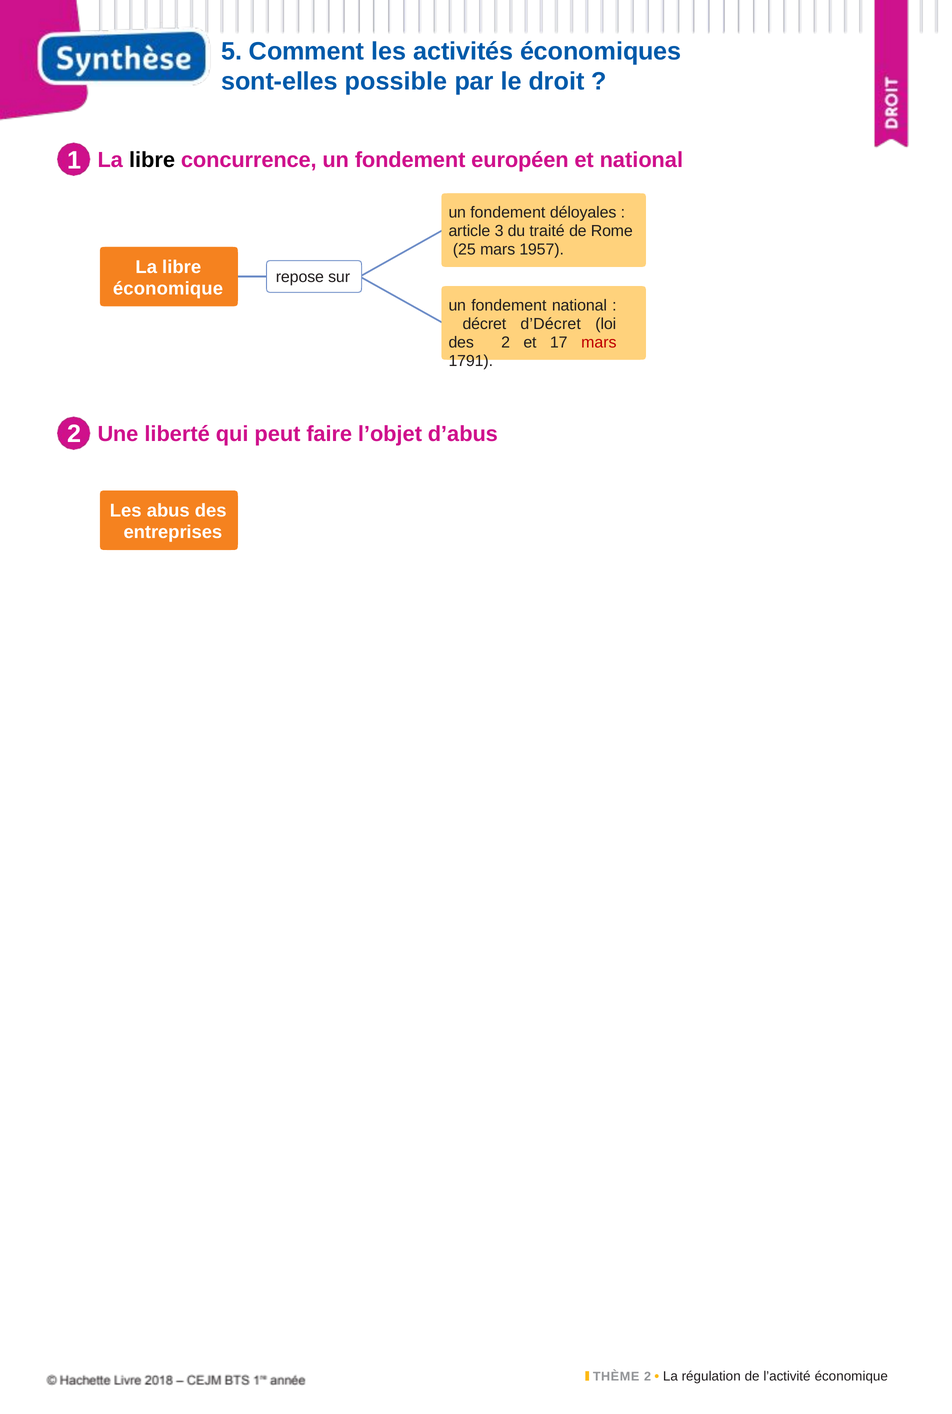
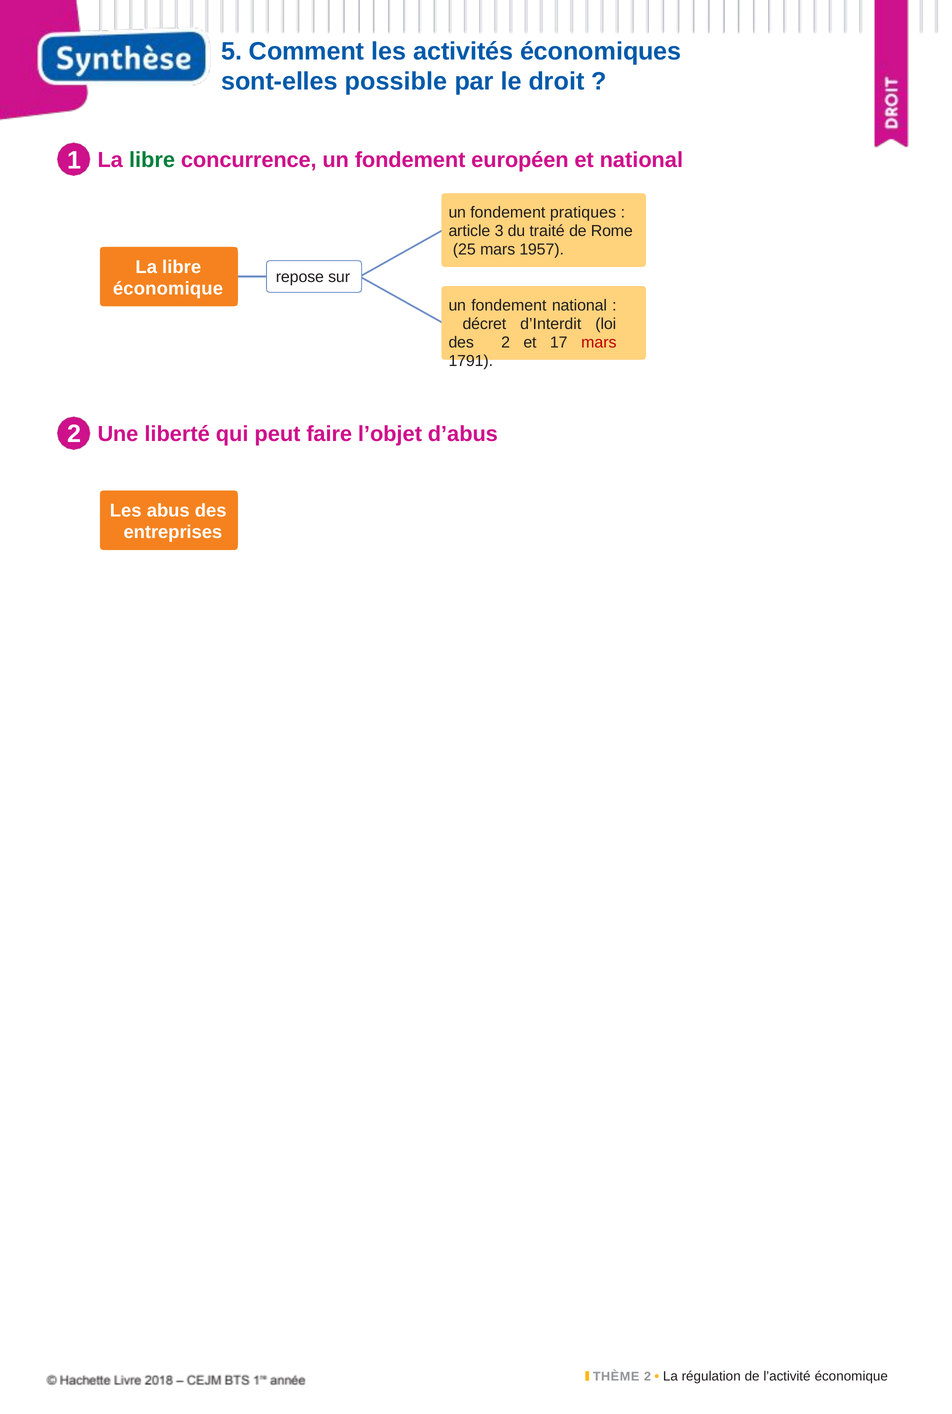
libre at (152, 160) colour: black -> green
déloyales: déloyales -> pratiques
d’Décret: d’Décret -> d’Interdit
